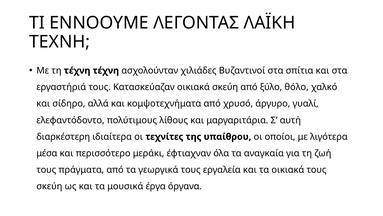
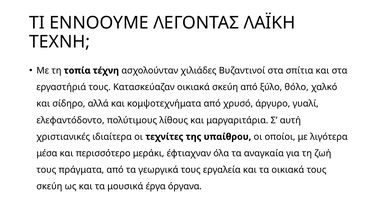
τη τέχνη: τέχνη -> τοπία
διαρκέστερη: διαρκέστερη -> χριστιανικές
